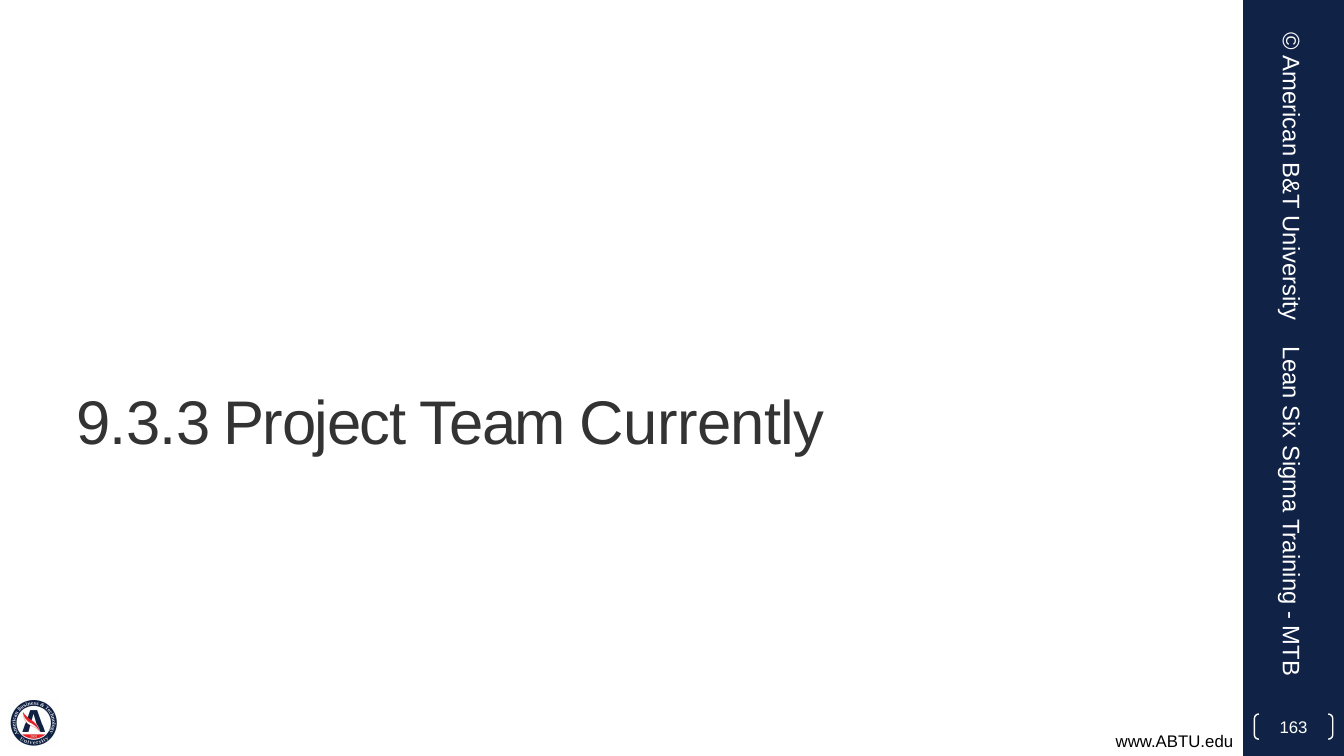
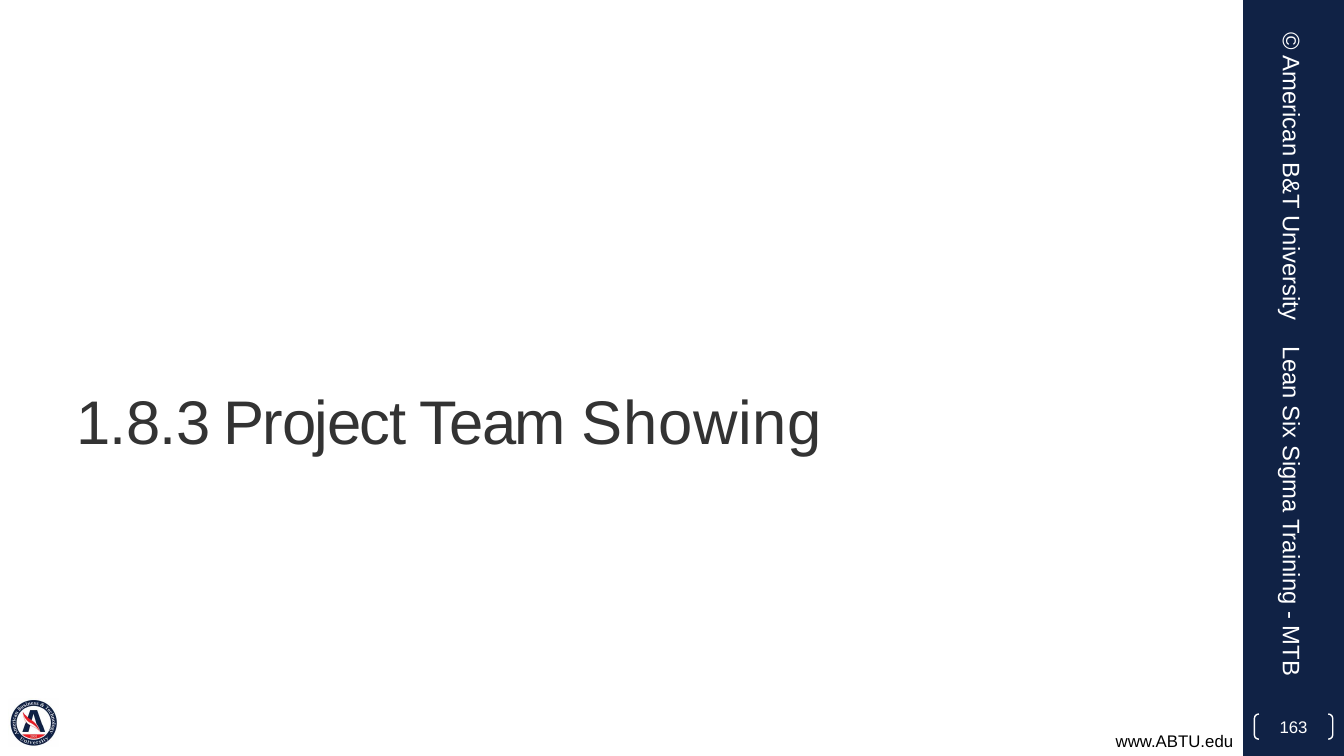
9.3.3: 9.3.3 -> 1.8.3
Currently: Currently -> Showing
